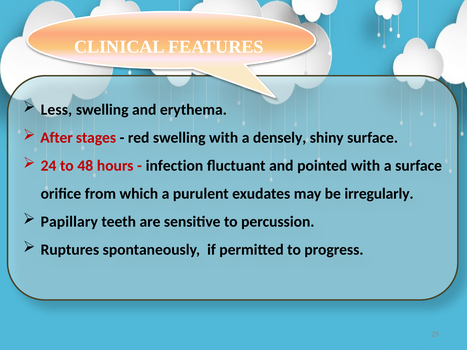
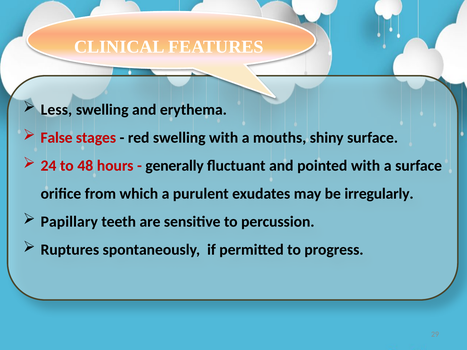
After: After -> False
densely: densely -> mouths
infection: infection -> generally
